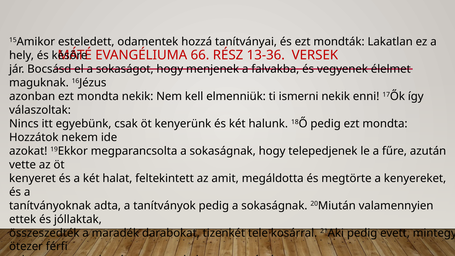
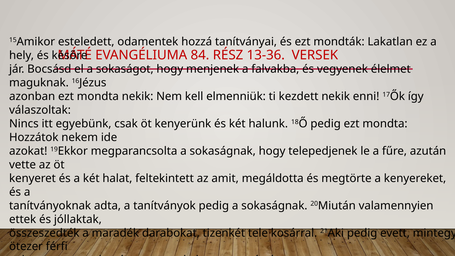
66: 66 -> 84
ismerni: ismerni -> kezdett
